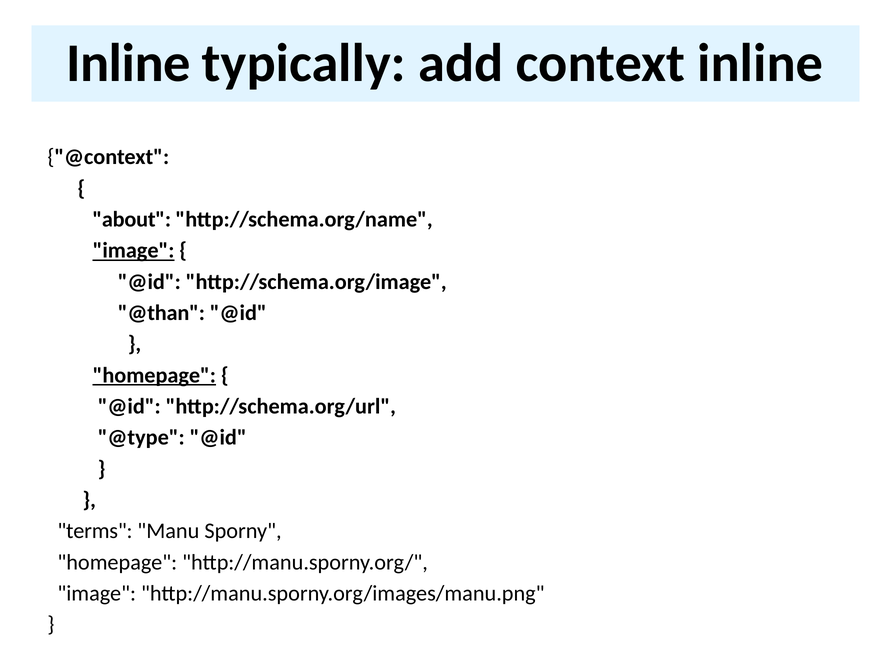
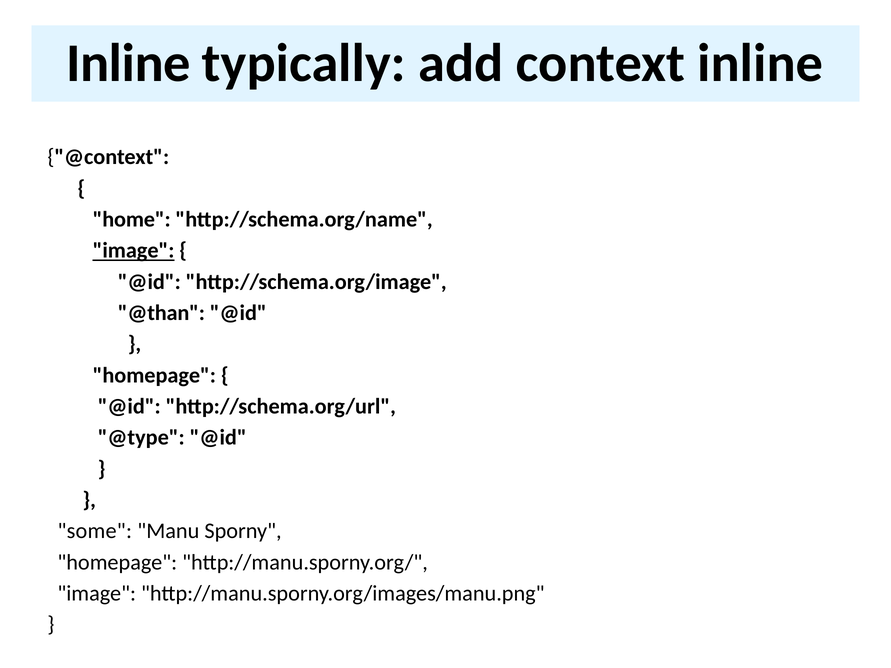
about: about -> home
homepage at (154, 375) underline: present -> none
terms: terms -> some
